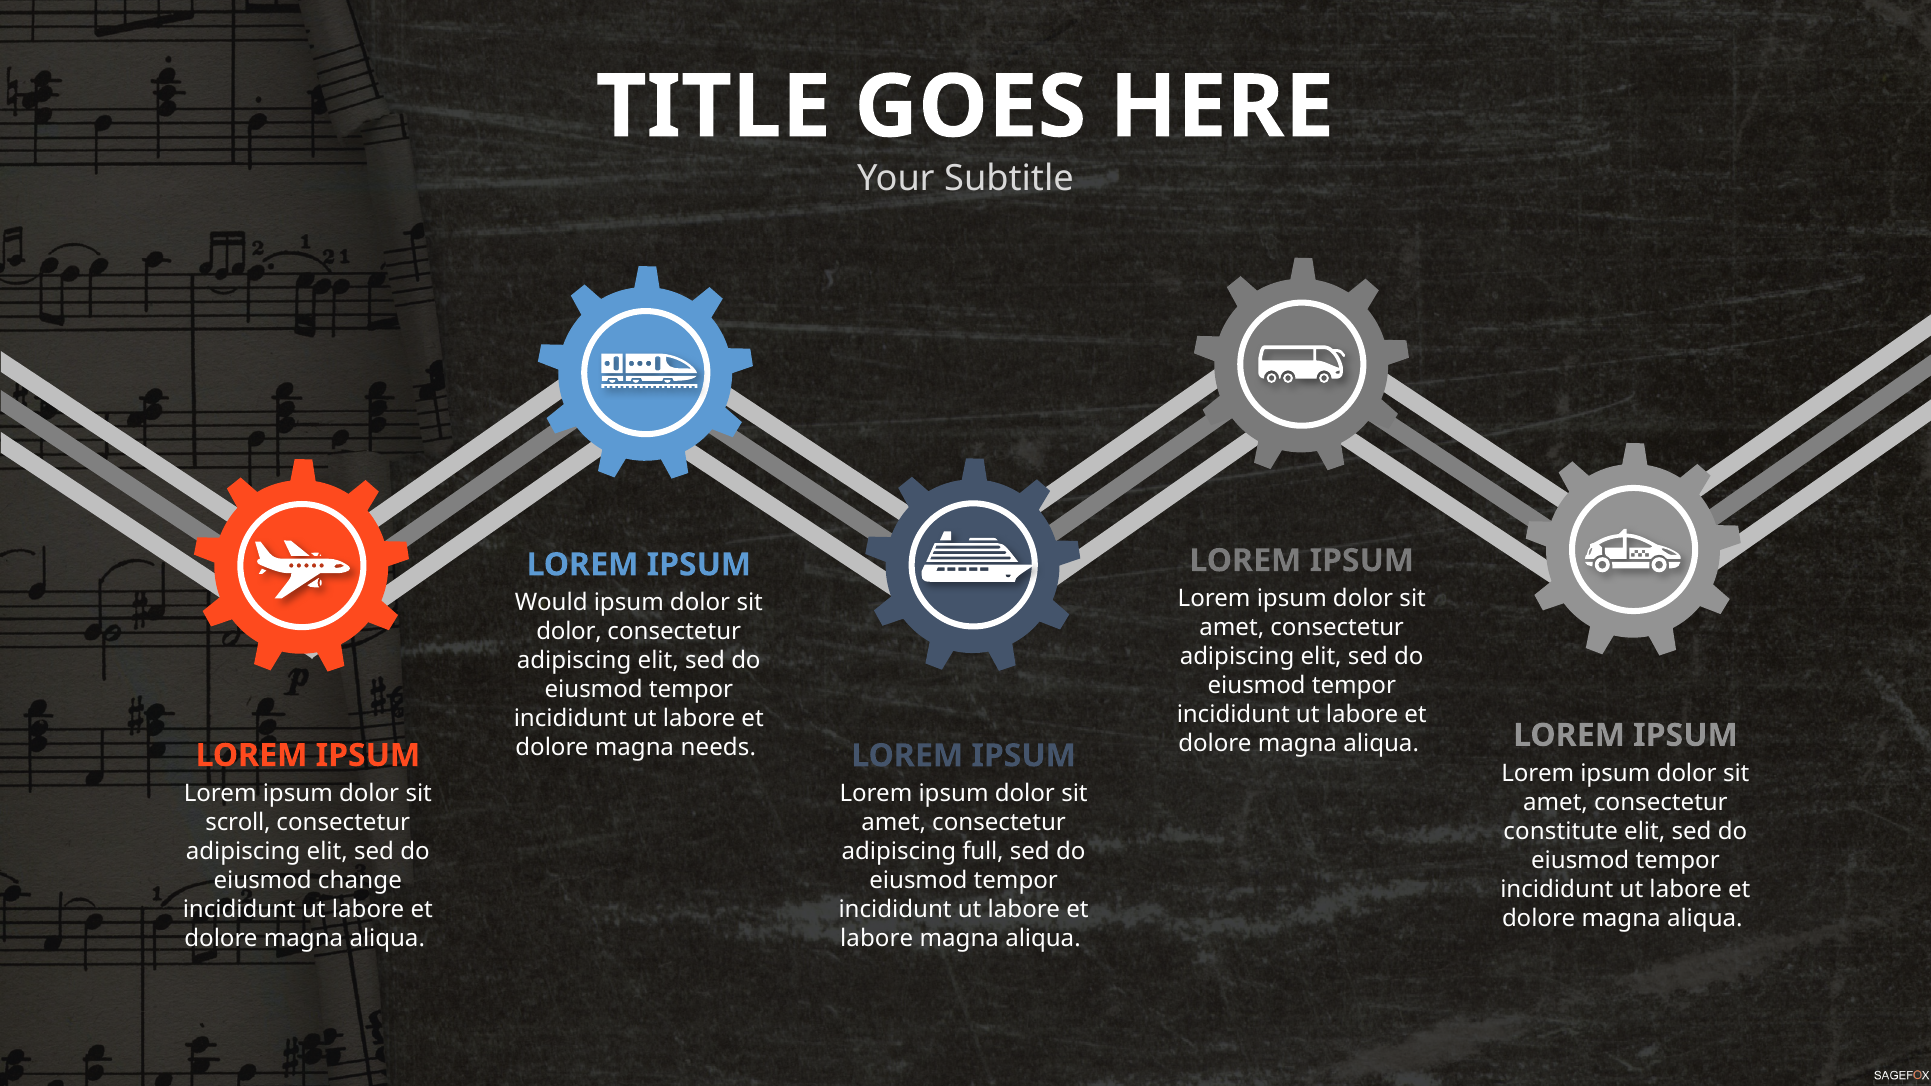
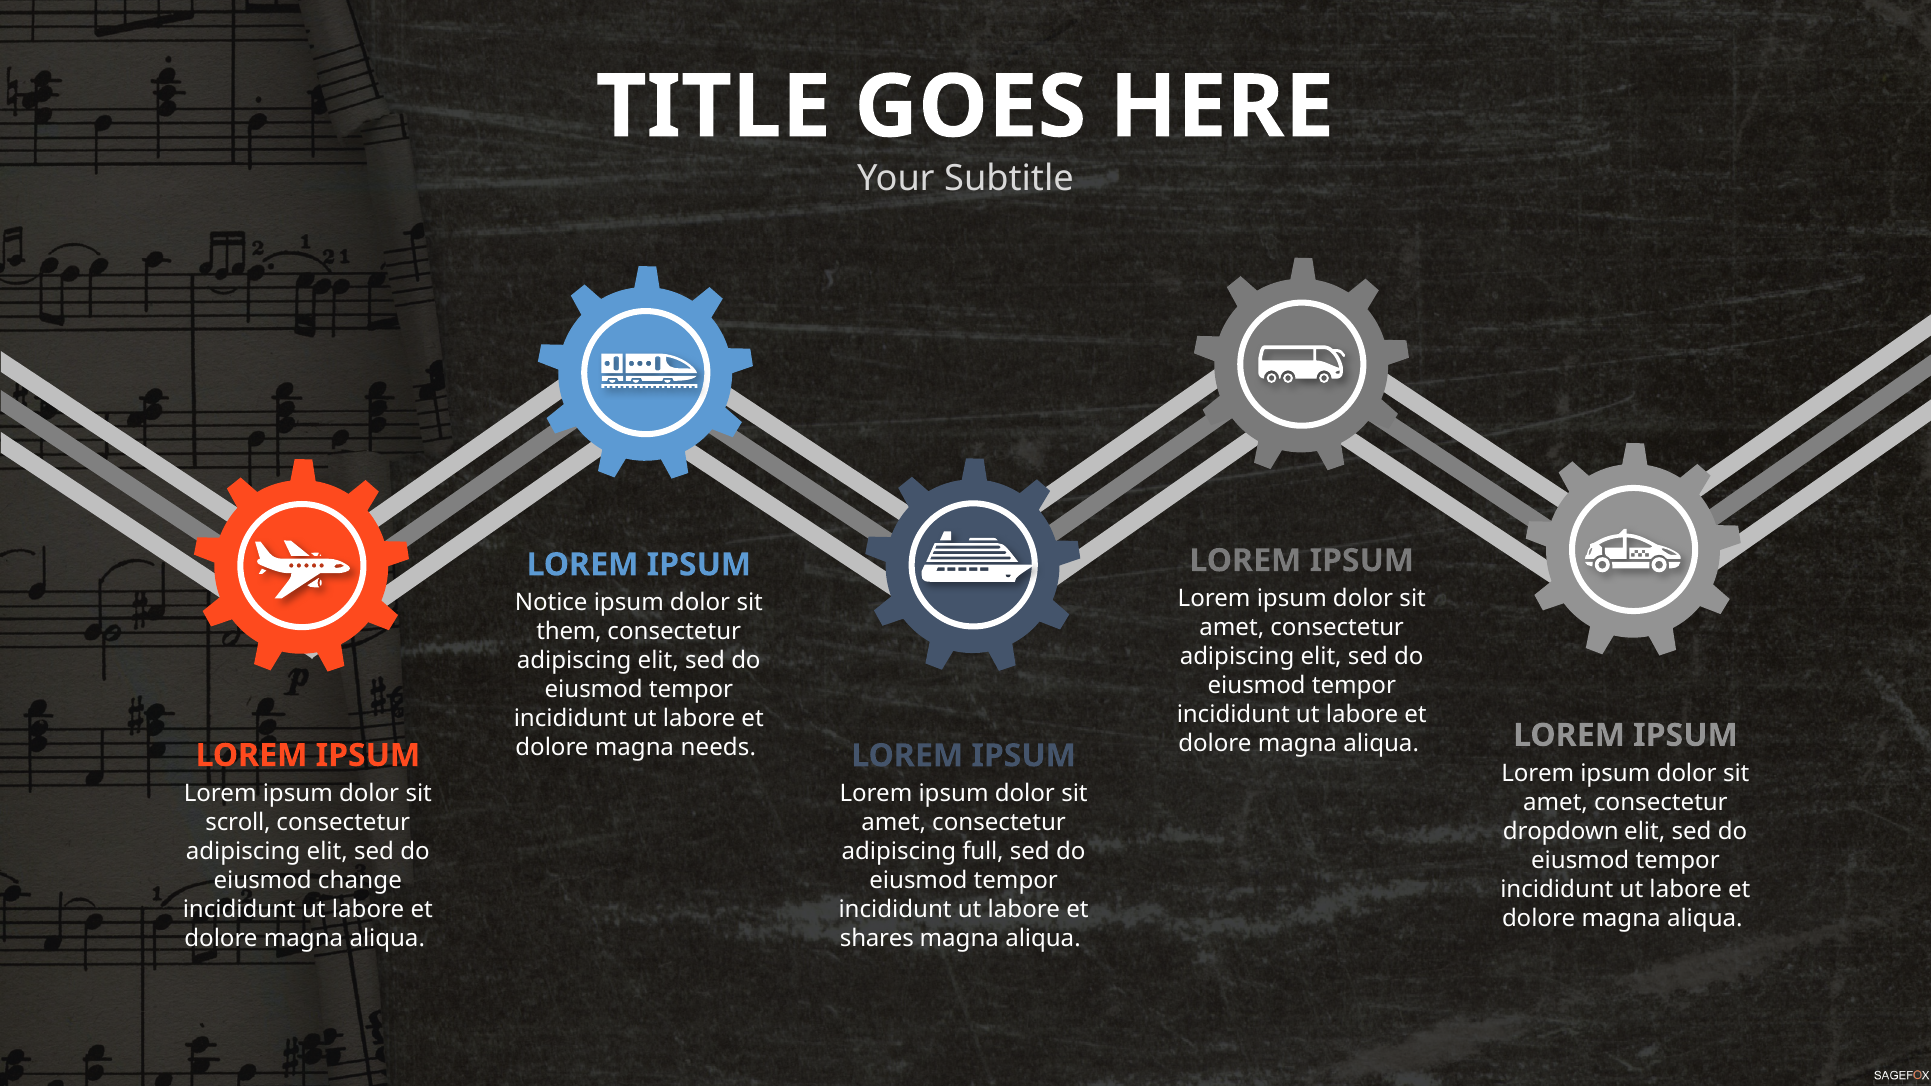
Would: Would -> Notice
dolor at (569, 632): dolor -> them
constitute: constitute -> dropdown
labore at (877, 939): labore -> shares
